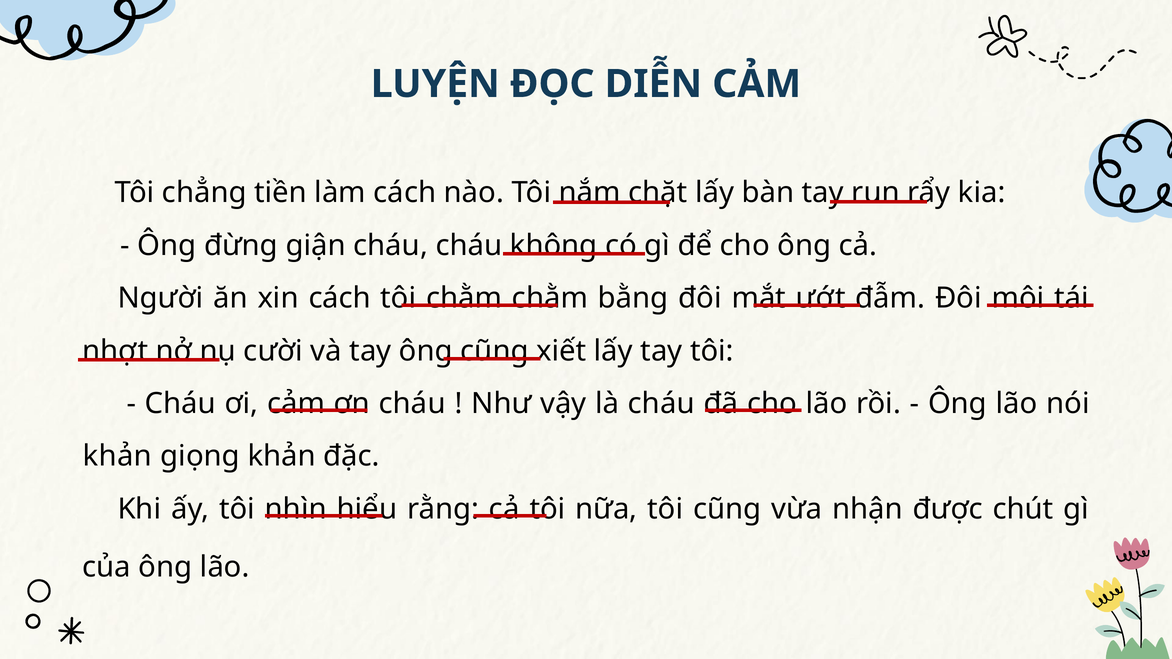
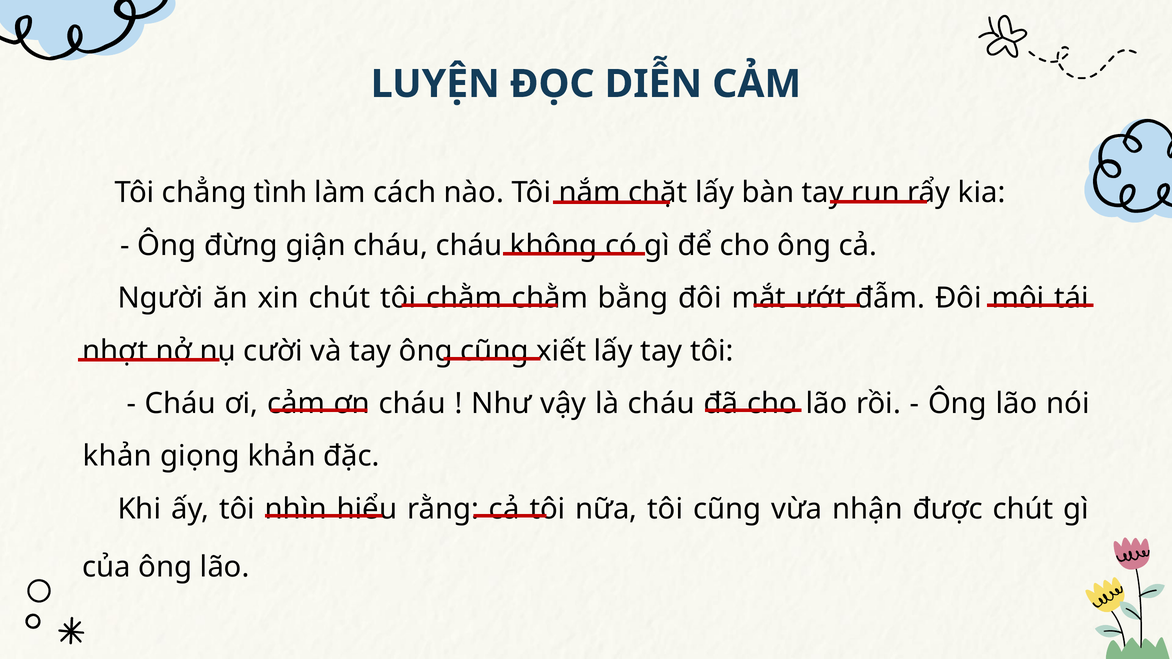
tiền: tiền -> tình
xin cách: cách -> chút
